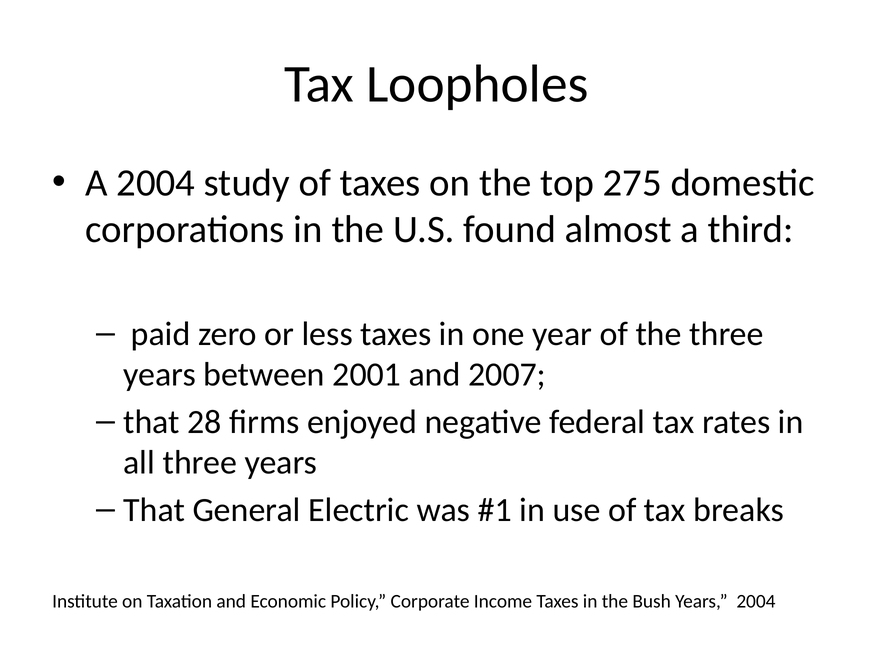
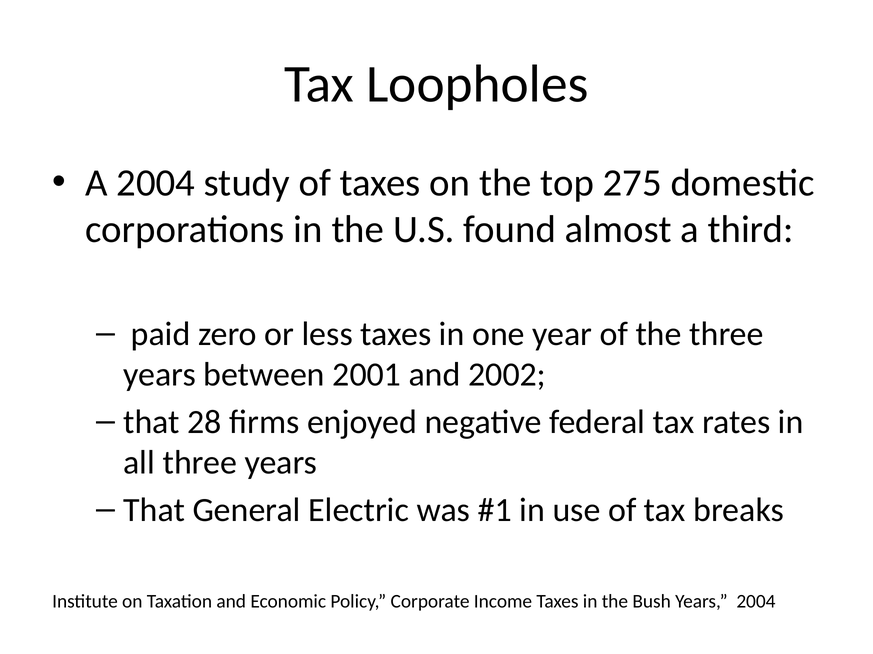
2007: 2007 -> 2002
